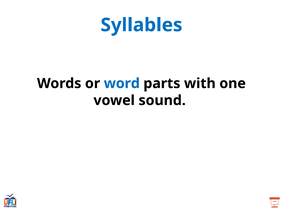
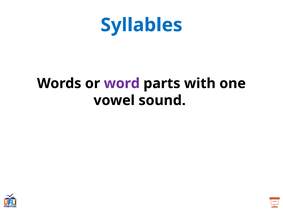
word colour: blue -> purple
